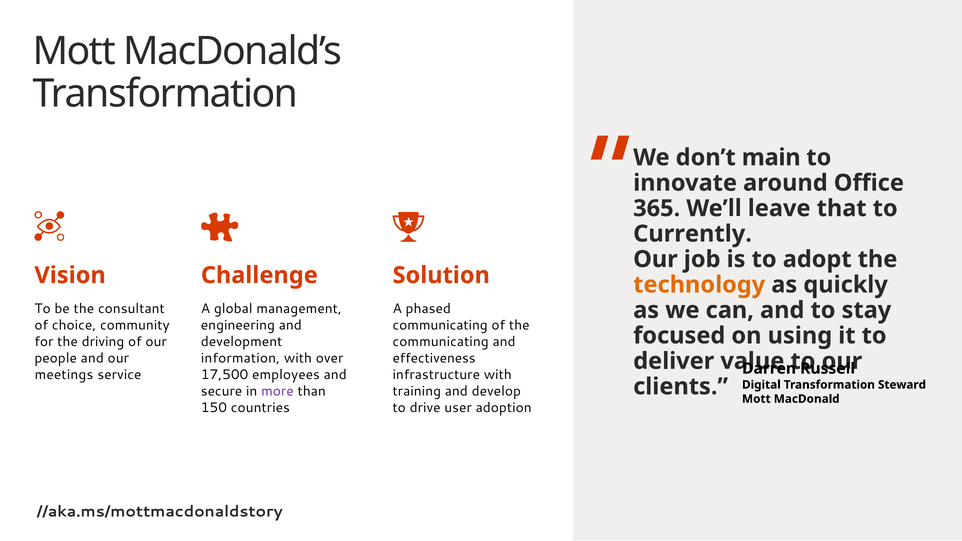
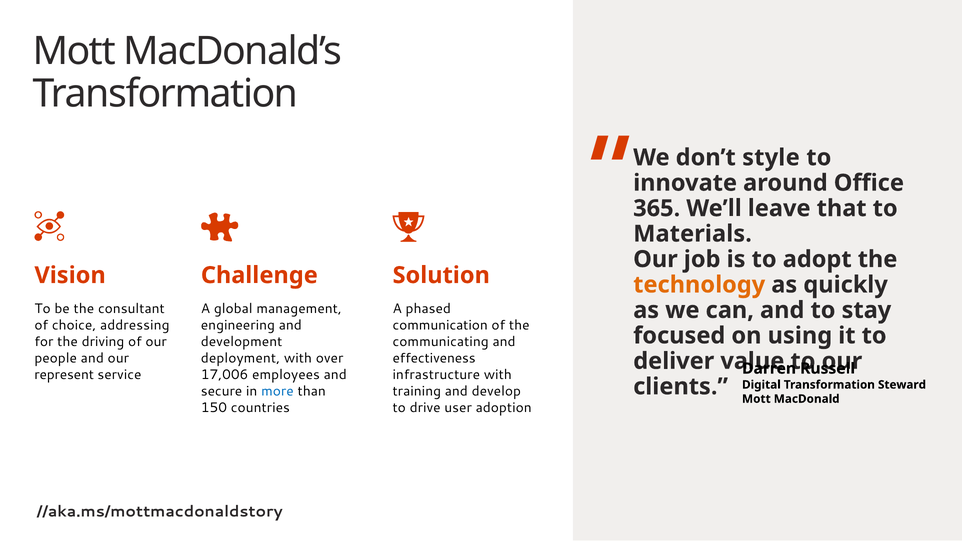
main: main -> style
Currently: Currently -> Materials
community: community -> addressing
communicating at (440, 325): communicating -> communication
information: information -> deployment
meetings: meetings -> represent
17,500: 17,500 -> 17,006
more colour: purple -> blue
